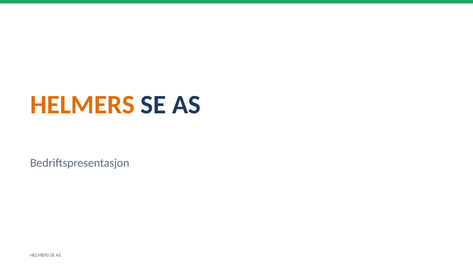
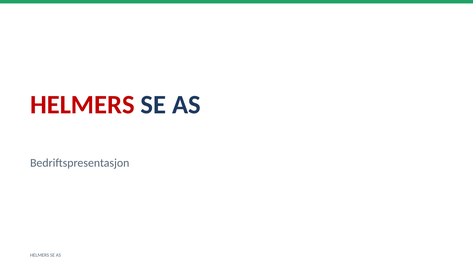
HELMERS at (82, 105) colour: orange -> red
